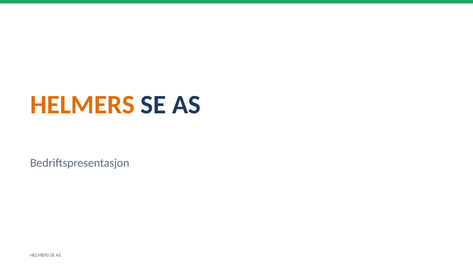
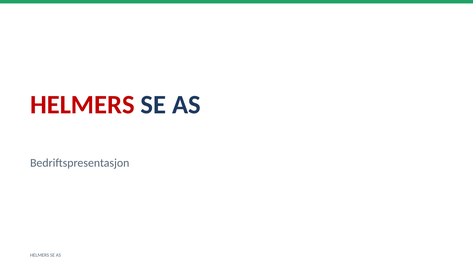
HELMERS at (82, 105) colour: orange -> red
